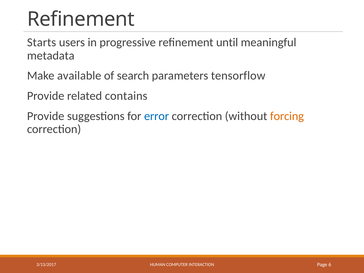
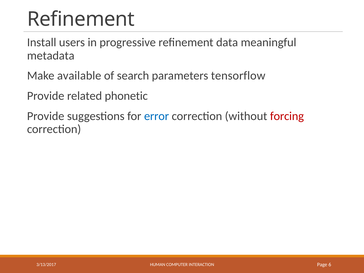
Starts: Starts -> Install
until: until -> data
contains: contains -> phonetic
forcing colour: orange -> red
